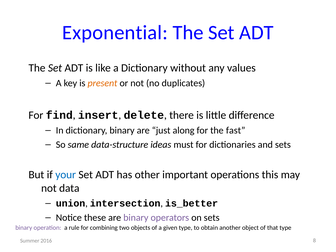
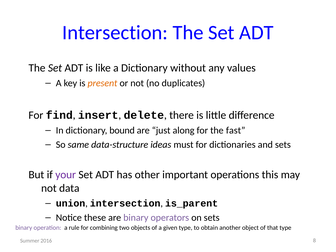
Exponential at (115, 33): Exponential -> Intersection
dictionary binary: binary -> bound
your colour: blue -> purple
is_better: is_better -> is_parent
